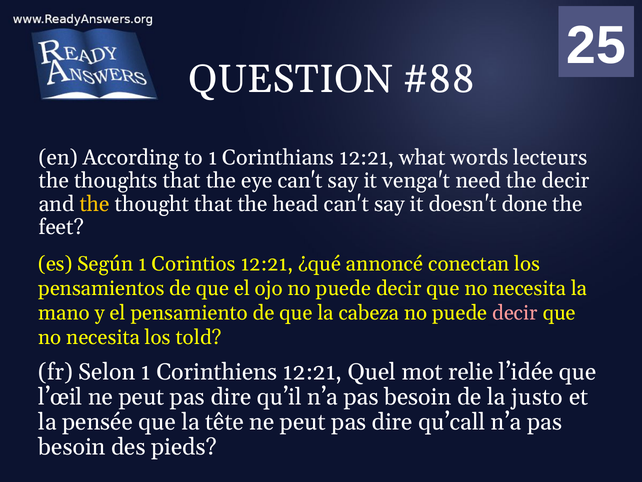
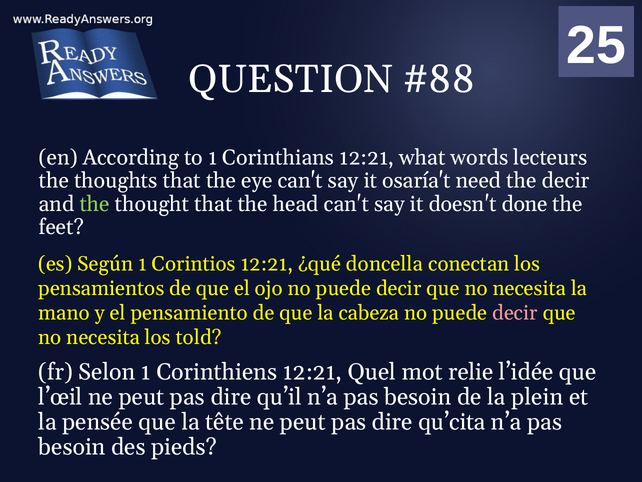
venga't: venga't -> osaría't
the at (95, 204) colour: yellow -> light green
annoncé: annoncé -> doncella
justo: justo -> plein
qu’call: qu’call -> qu’cita
